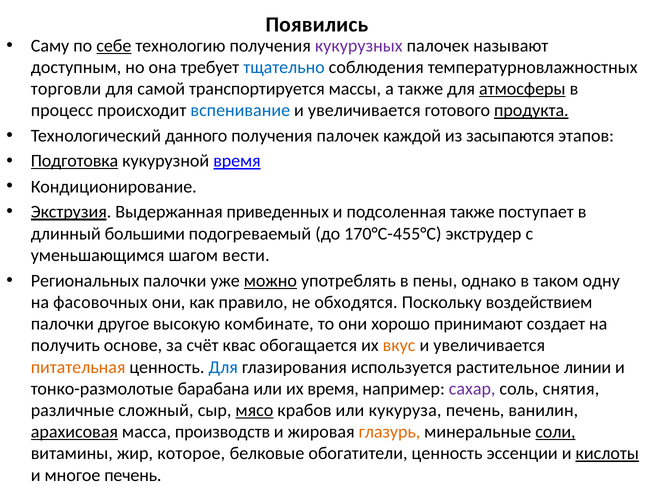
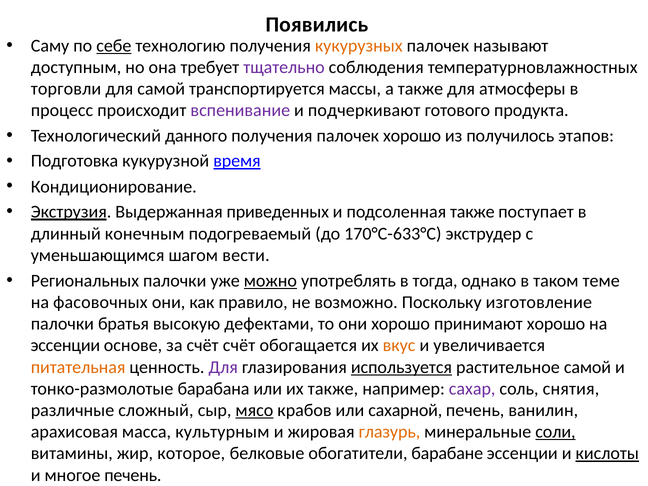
кукурузных colour: purple -> orange
тщательно colour: blue -> purple
атмосферы underline: present -> none
вспенивание colour: blue -> purple
увеличивается at (364, 111): увеличивается -> подчеркивают
продукта underline: present -> none
палочек каждой: каждой -> хорошо
засыпаются: засыпаются -> получилось
Подготовка underline: present -> none
большими: большими -> конечным
170°С-455°С: 170°С-455°С -> 170°С-633°С
пены: пены -> тогда
одну: одну -> теме
обходятся: обходятся -> возможно
воздействием: воздействием -> изготовление
другое: другое -> братья
комбинате: комбинате -> дефектами
принимают создает: создает -> хорошо
получить at (65, 345): получить -> эссенции
счёт квас: квас -> счёт
Для at (223, 367) colour: blue -> purple
используется underline: none -> present
растительное линии: линии -> самой
их время: время -> также
кукуруза: кукуруза -> сахарной
арахисовая underline: present -> none
производств: производств -> культурным
обогатители ценность: ценность -> барабане
